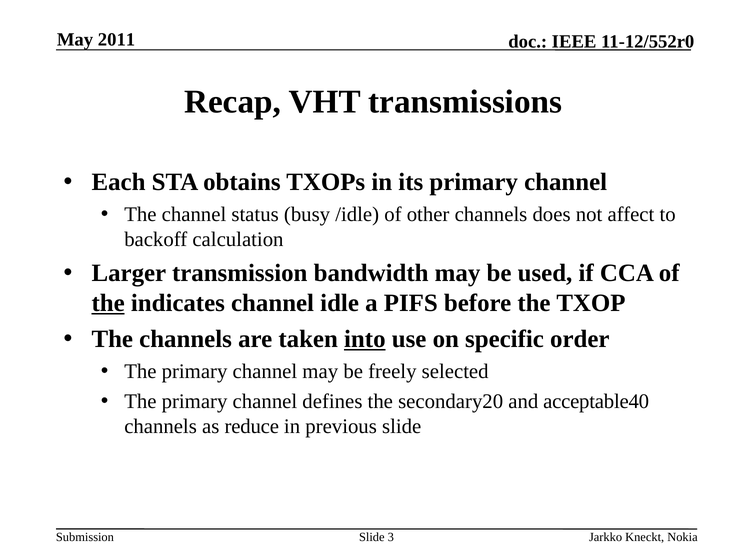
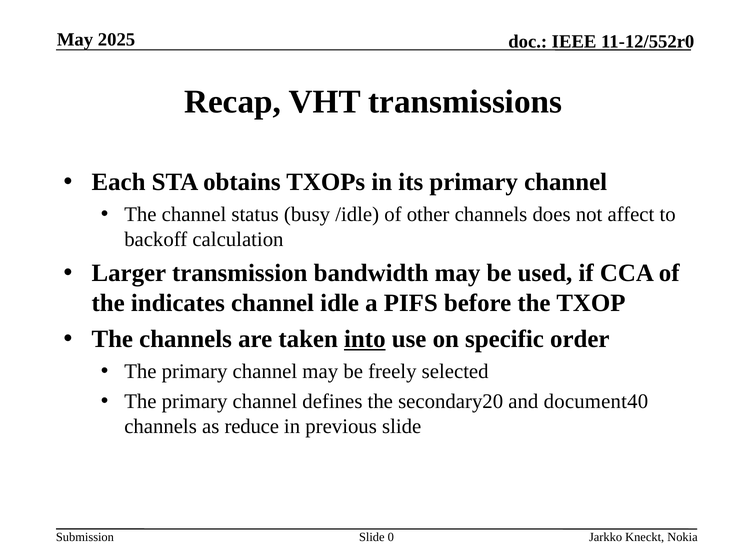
2011: 2011 -> 2025
the at (108, 303) underline: present -> none
acceptable40: acceptable40 -> document40
3: 3 -> 0
